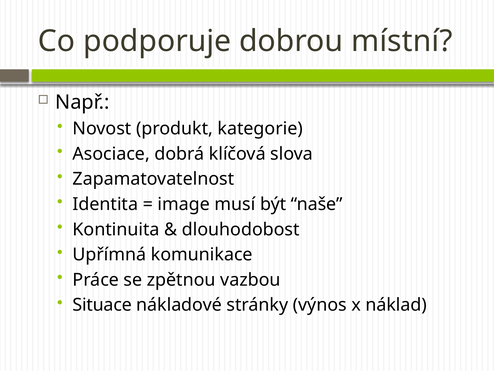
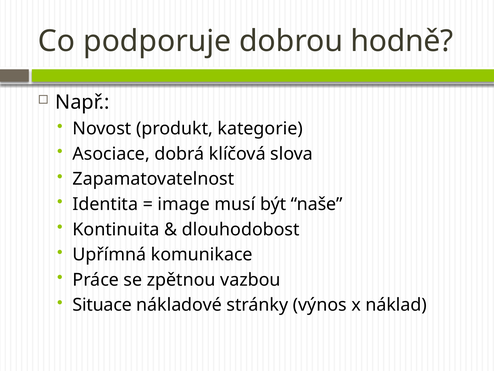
místní: místní -> hodně
